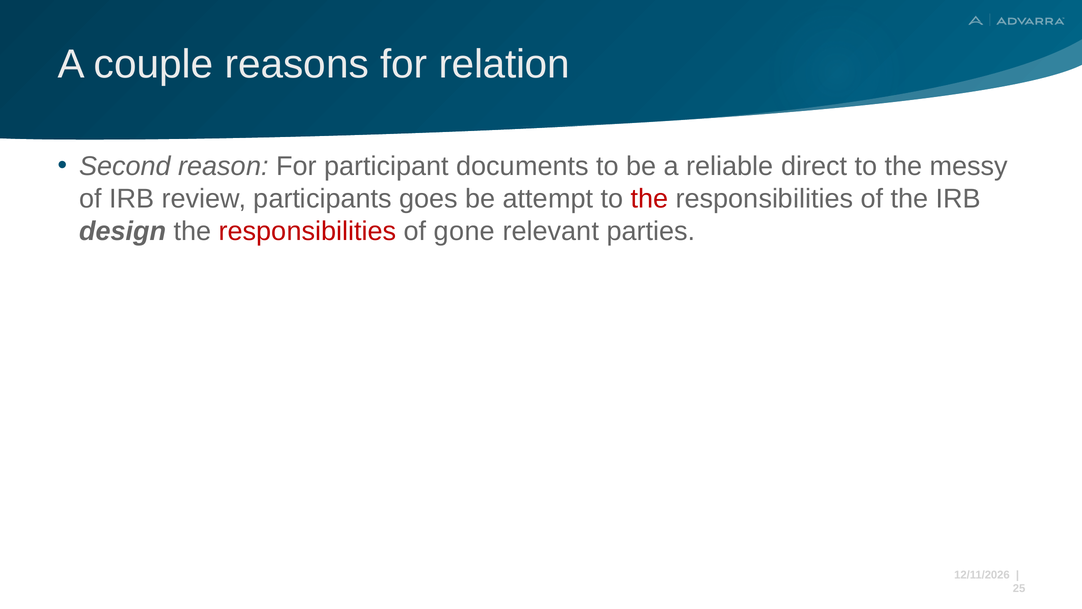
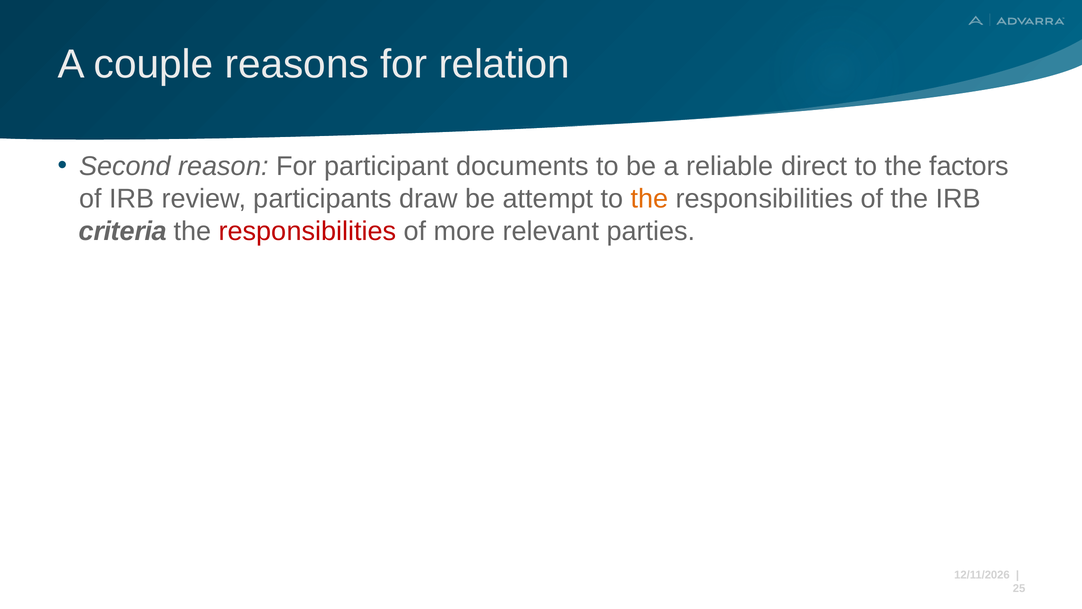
messy: messy -> factors
goes: goes -> draw
the at (649, 199) colour: red -> orange
design: design -> criteria
gone: gone -> more
